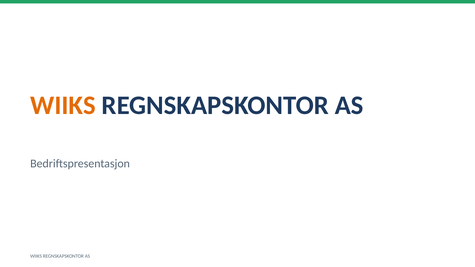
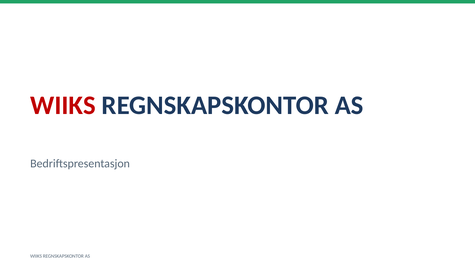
WIIKS at (63, 105) colour: orange -> red
